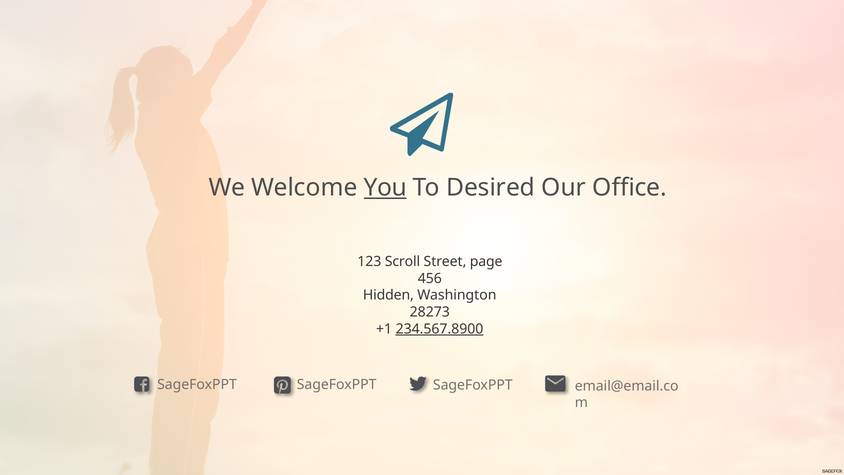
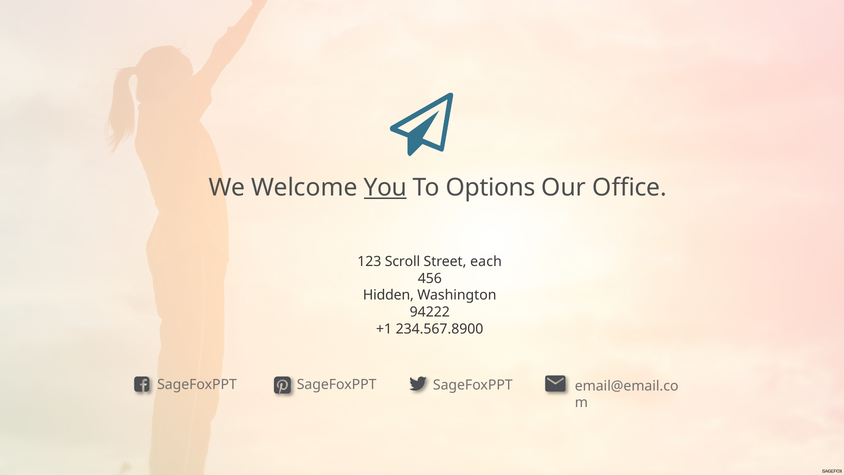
Desired: Desired -> Options
page: page -> each
28273: 28273 -> 94222
234.567.8900 underline: present -> none
